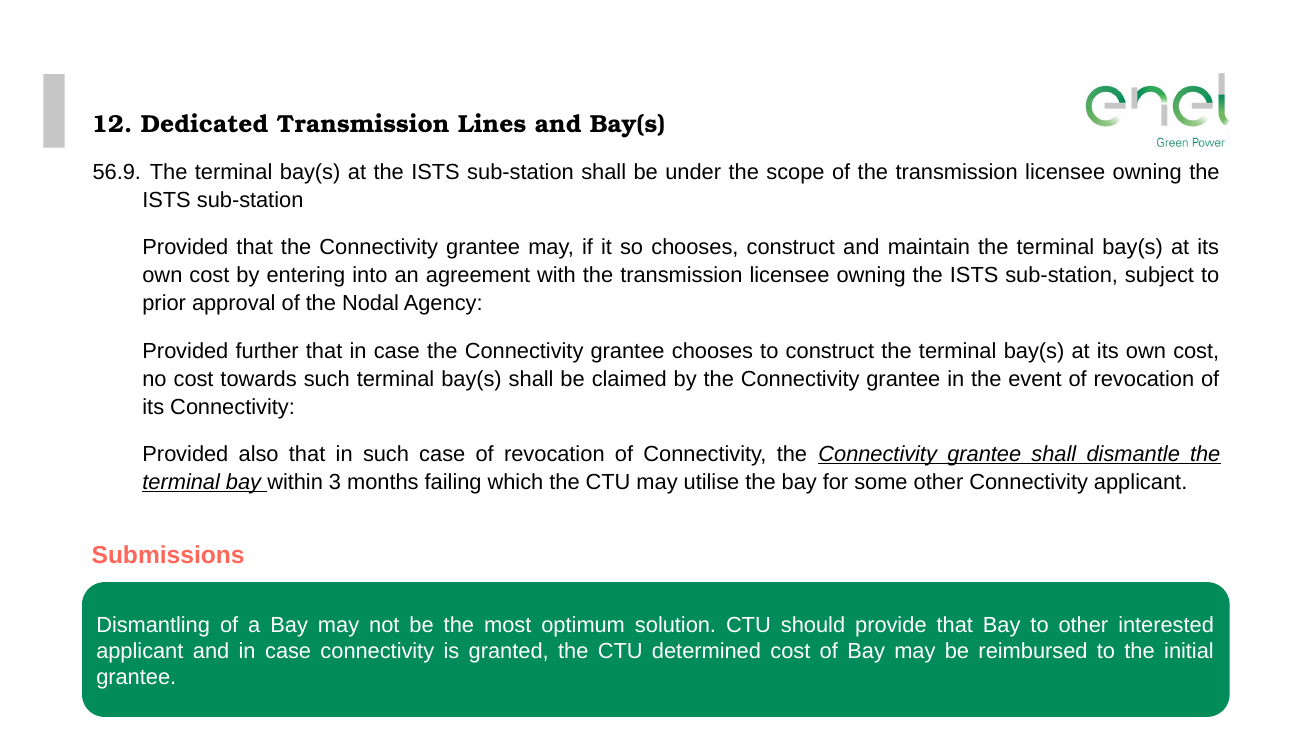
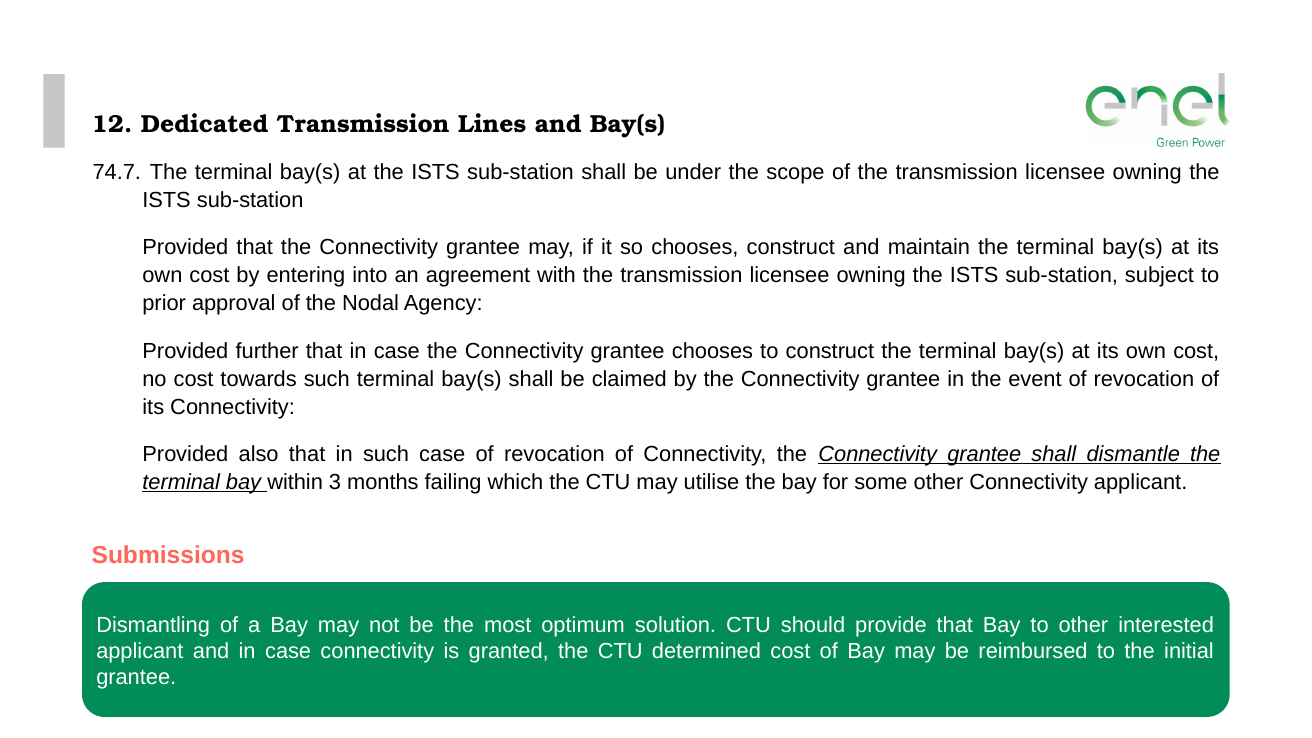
56.9: 56.9 -> 74.7
